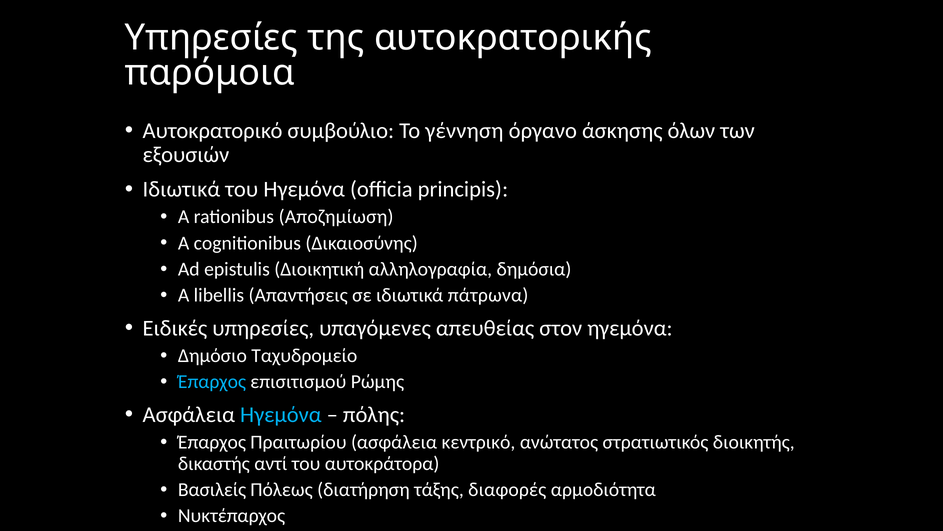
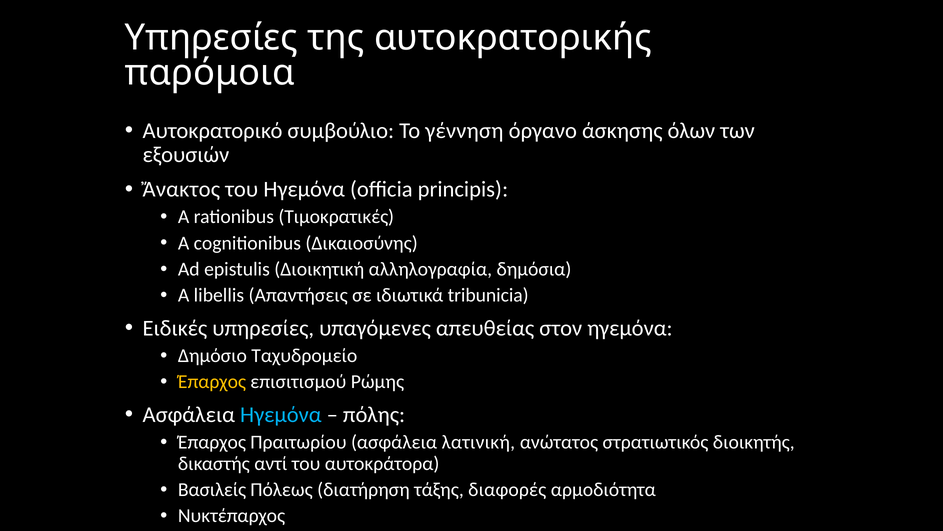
Ιδιωτικά at (181, 189): Ιδιωτικά -> Ἄνακτος
Αποζημίωση: Αποζημίωση -> Τιμοκρατικές
πάτρωνα: πάτρωνα -> tribunicia
Έπαρχος at (212, 382) colour: light blue -> yellow
κεντρικό: κεντρικό -> λατινική
